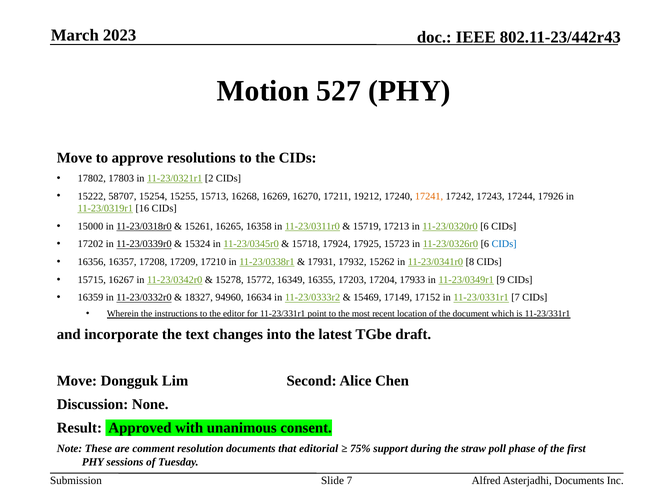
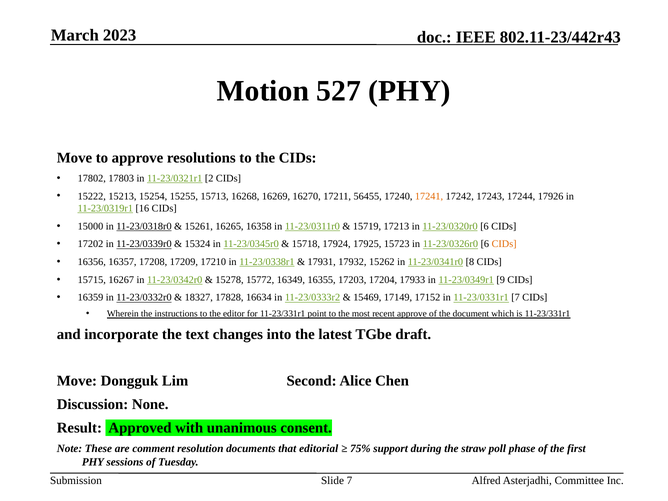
58707: 58707 -> 15213
19212: 19212 -> 56455
CIDs at (504, 244) colour: blue -> orange
94960: 94960 -> 17828
recent location: location -> approve
Asterjadhi Documents: Documents -> Committee
